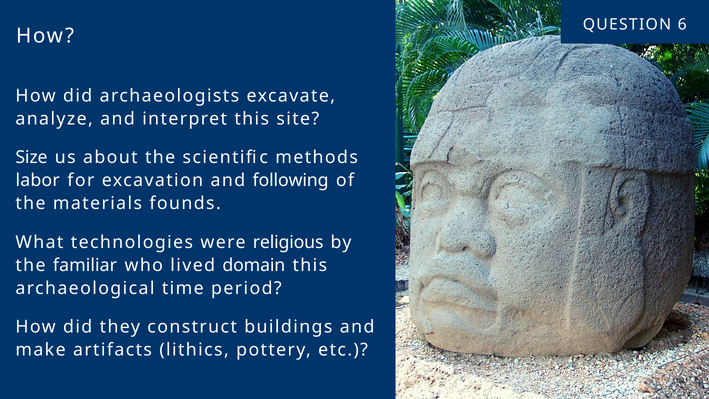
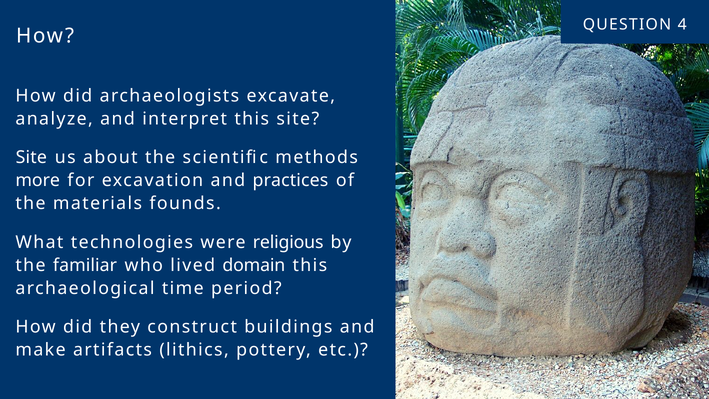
6: 6 -> 4
Size at (31, 157): Size -> Site
labor: labor -> more
following: following -> practices
